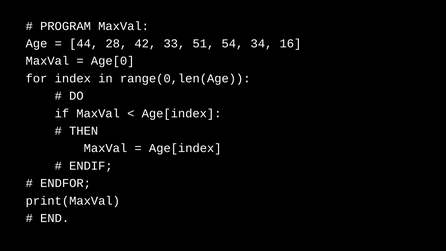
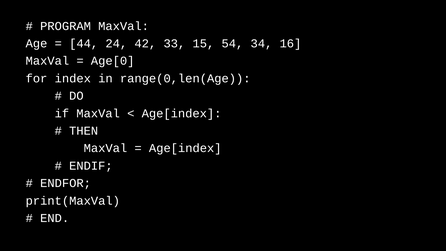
28: 28 -> 24
51: 51 -> 15
